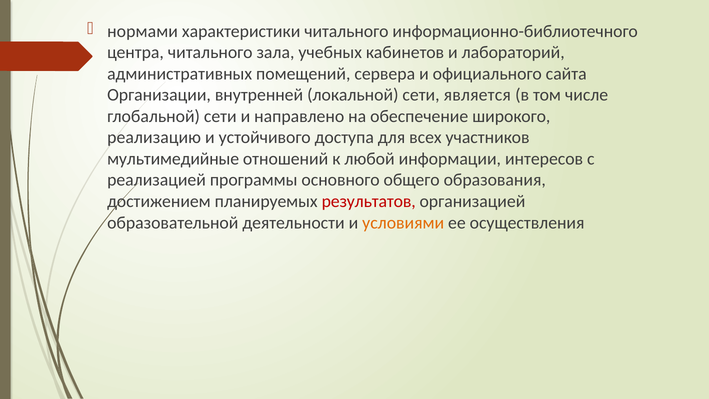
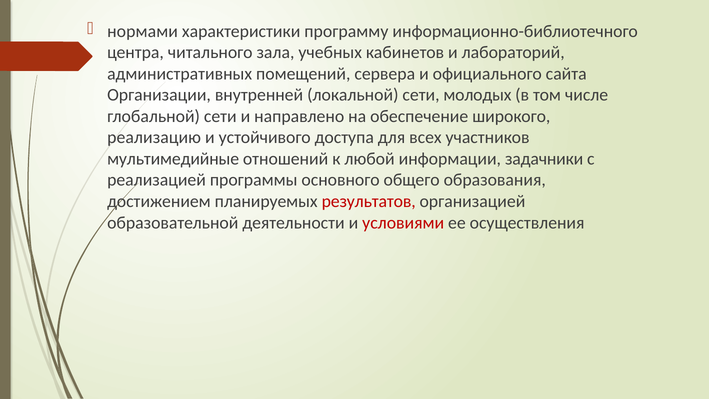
характеристики читального: читального -> программу
является: является -> молодых
интересов: интересов -> задачники
условиями colour: orange -> red
